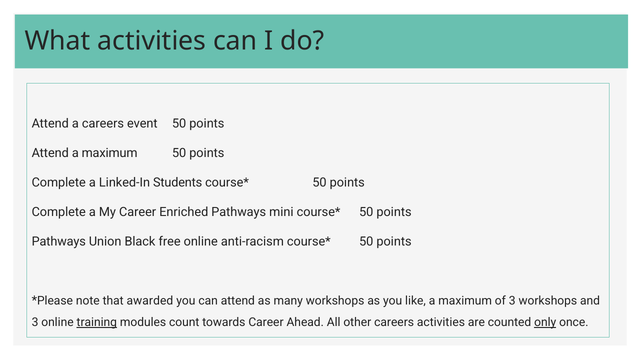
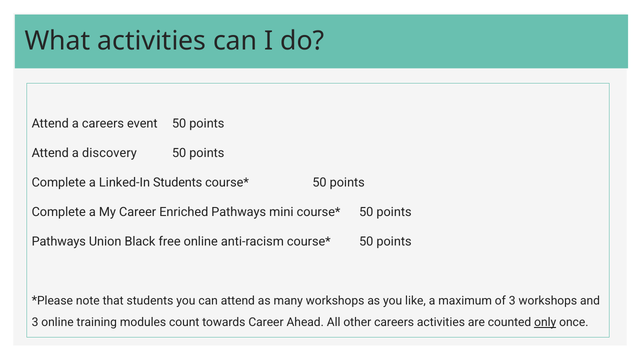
Attend a maximum: maximum -> discovery
that awarded: awarded -> students
training underline: present -> none
